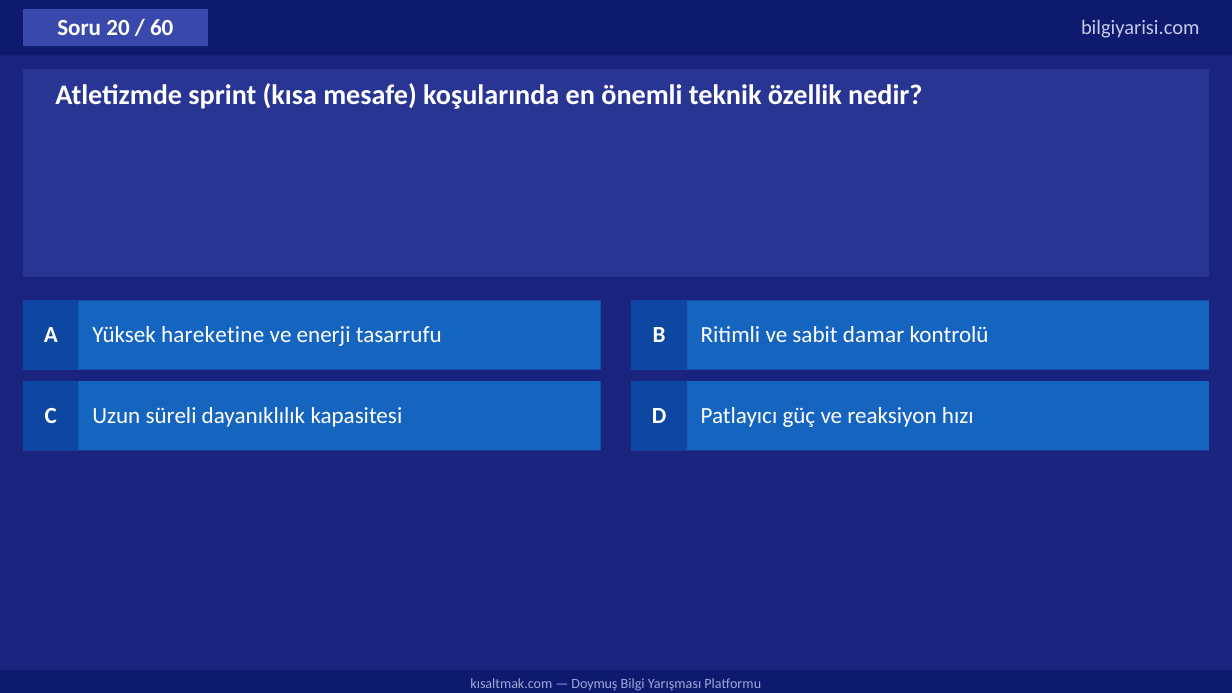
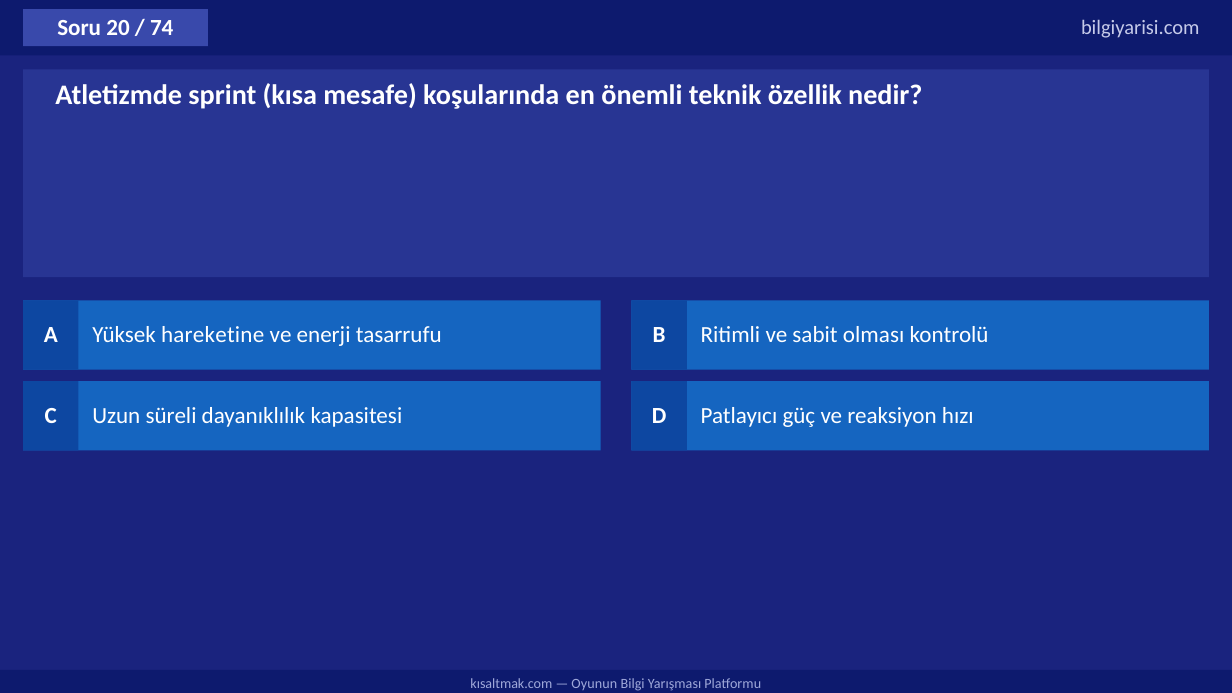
60: 60 -> 74
damar: damar -> olması
Doymuş: Doymuş -> Oyunun
